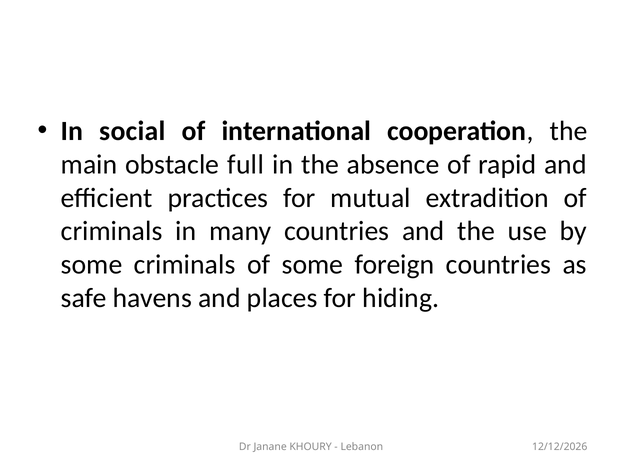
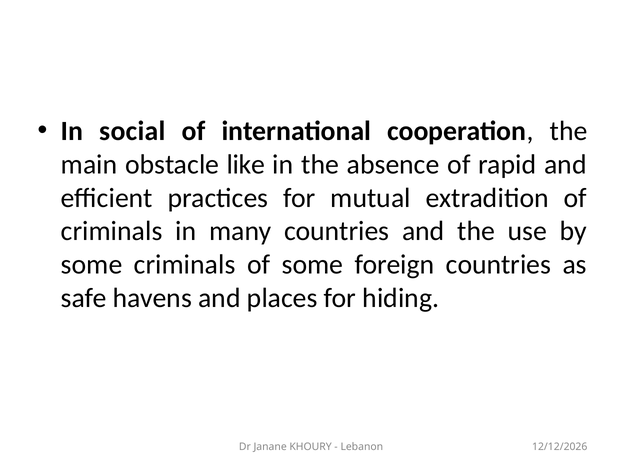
full: full -> like
